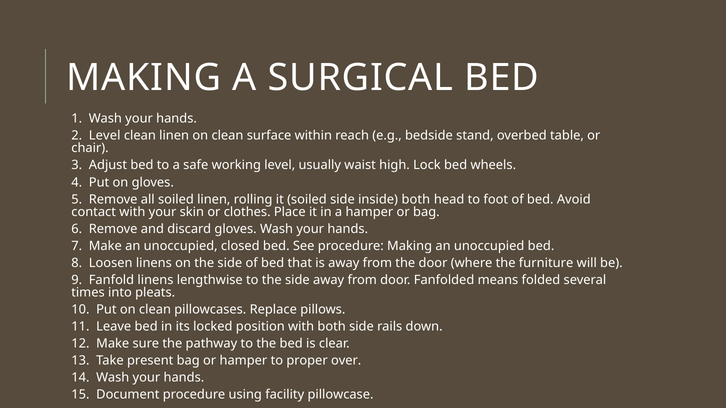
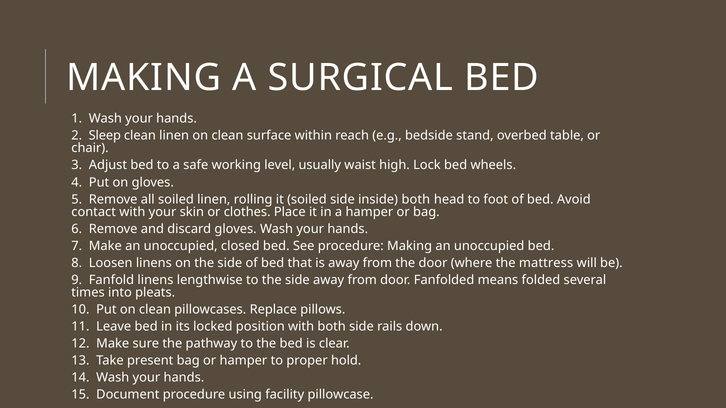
2 Level: Level -> Sleep
furniture: furniture -> mattress
over: over -> hold
